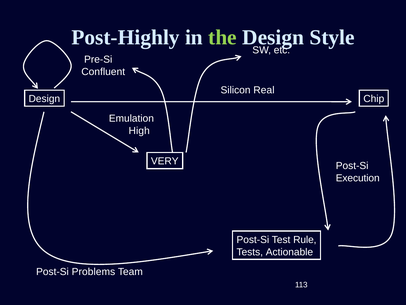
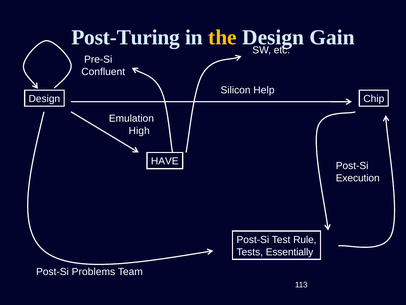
Post-Highly: Post-Highly -> Post-Turing
the colour: light green -> yellow
Style: Style -> Gain
Real: Real -> Help
VERY: VERY -> HAVE
Actionable: Actionable -> Essentially
